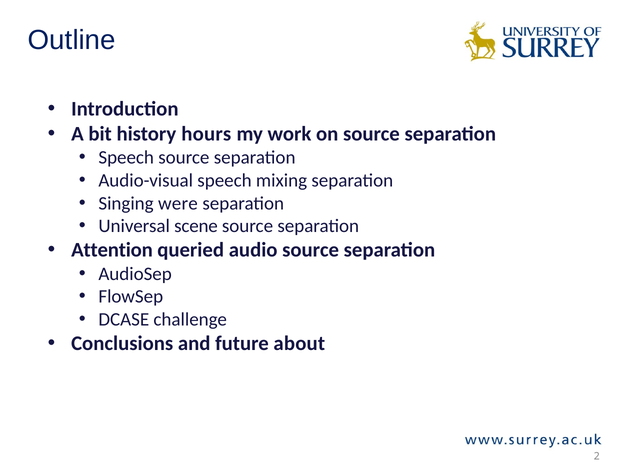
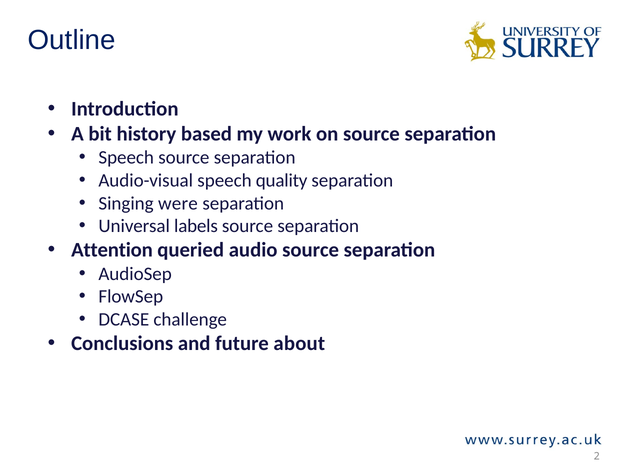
hours: hours -> based
mixing: mixing -> quality
scene: scene -> labels
